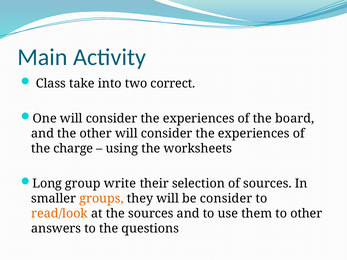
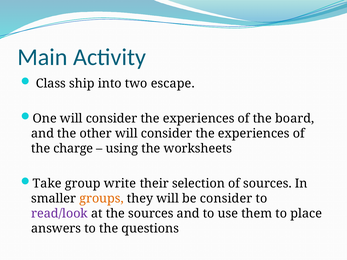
take: take -> ship
correct: correct -> escape
Long: Long -> Take
read/look colour: orange -> purple
to other: other -> place
